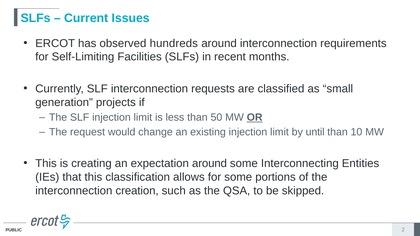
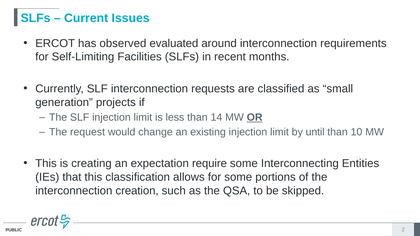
hundreds: hundreds -> evaluated
50: 50 -> 14
expectation around: around -> require
